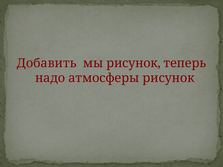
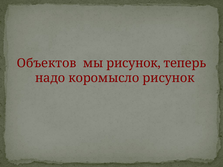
Добавить: Добавить -> Объектов
атмосферы: атмосферы -> коромысло
